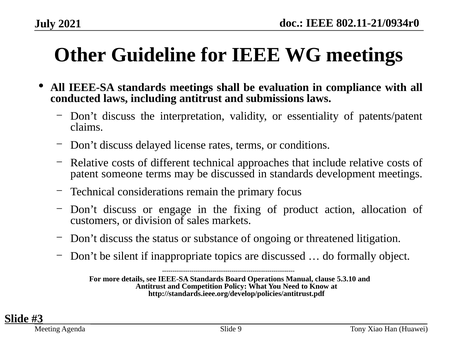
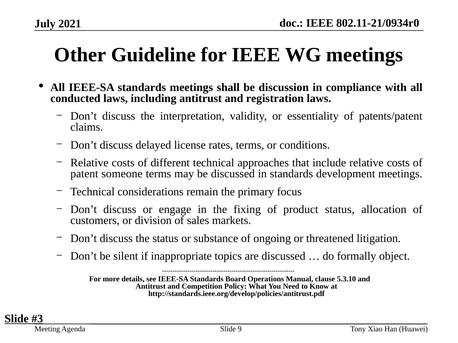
evaluation: evaluation -> discussion
submissions: submissions -> registration
product action: action -> status
